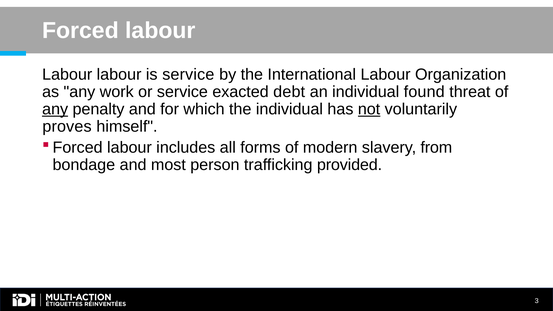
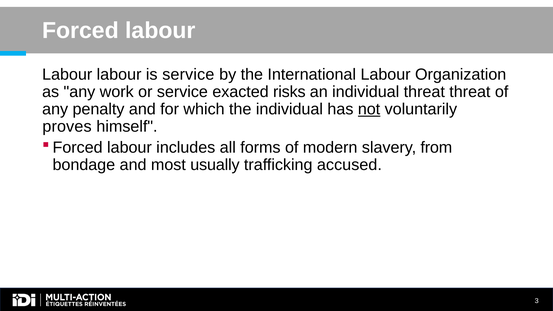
debt: debt -> risks
individual found: found -> threat
any at (55, 109) underline: present -> none
person: person -> usually
provided: provided -> accused
